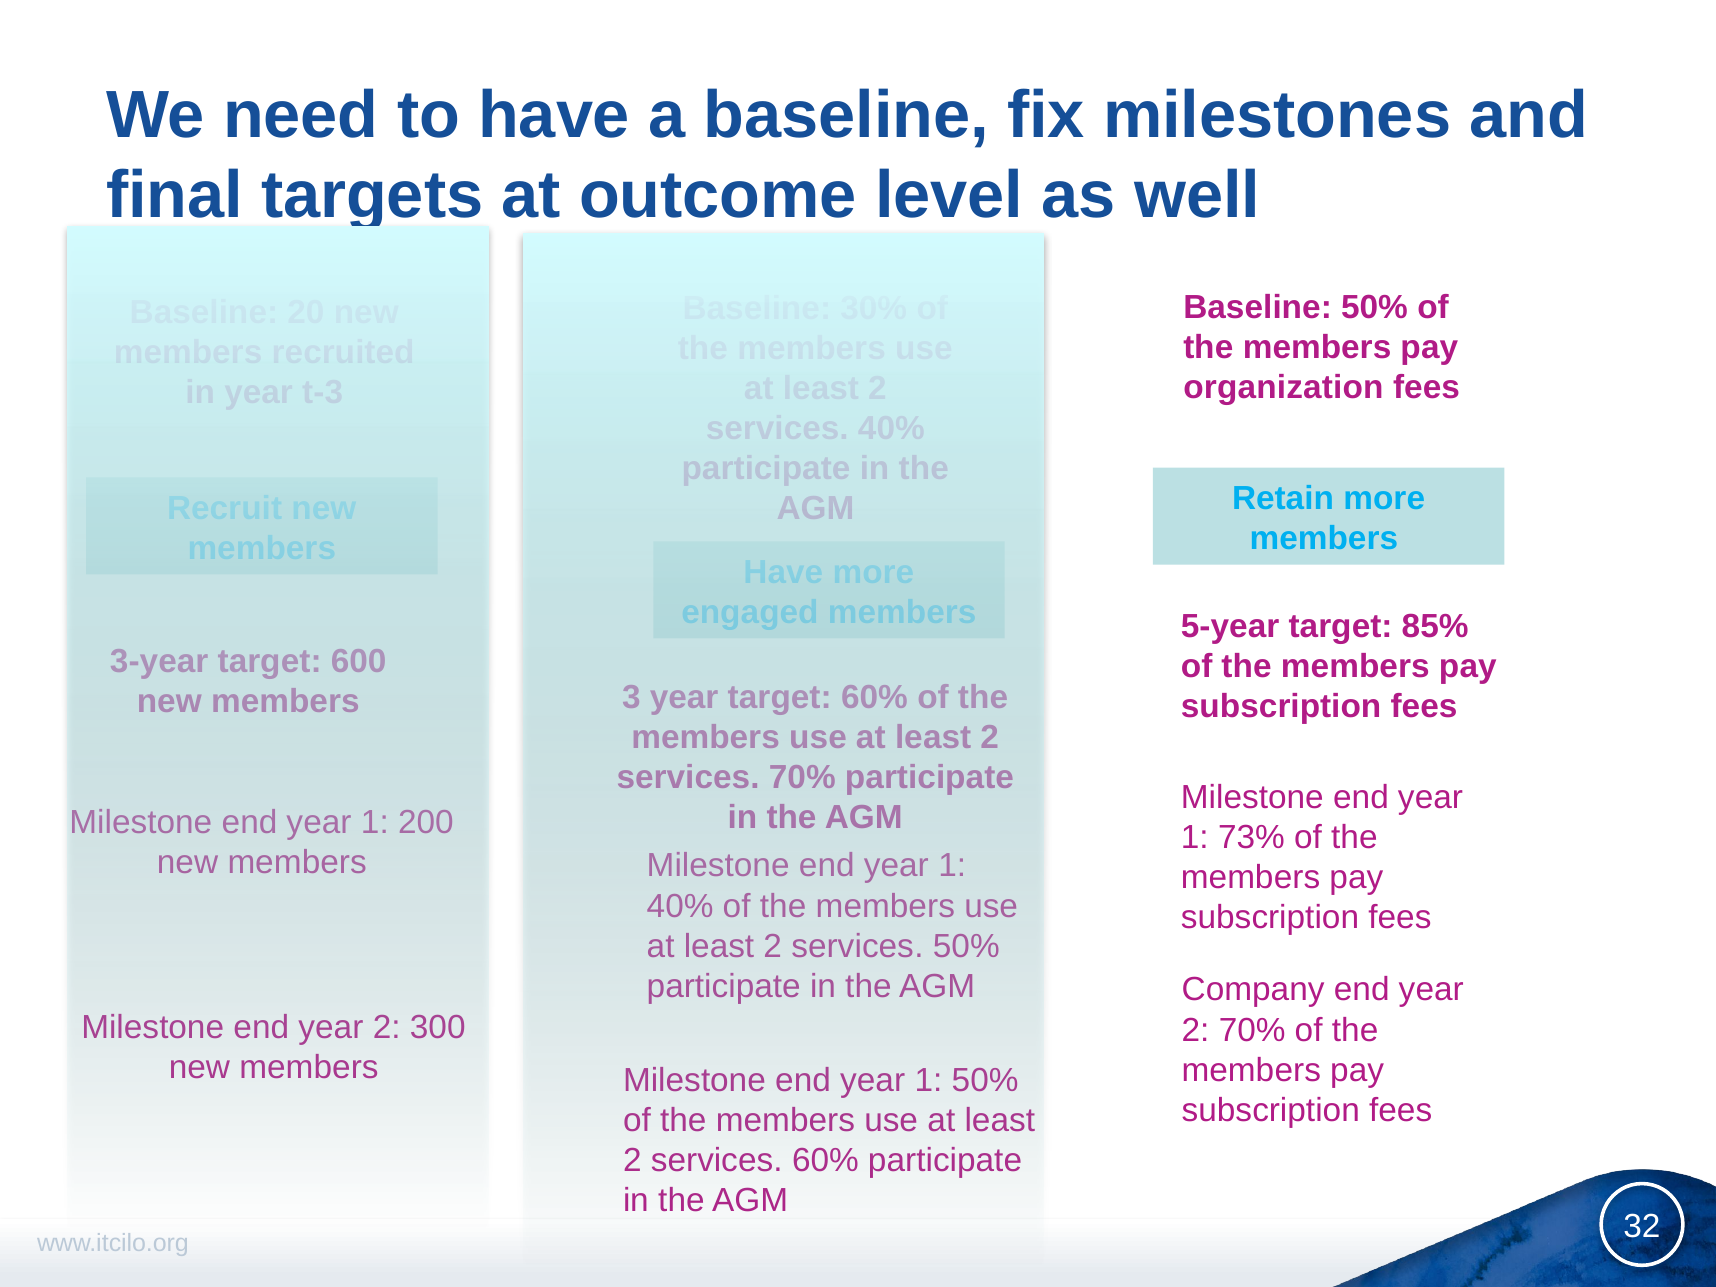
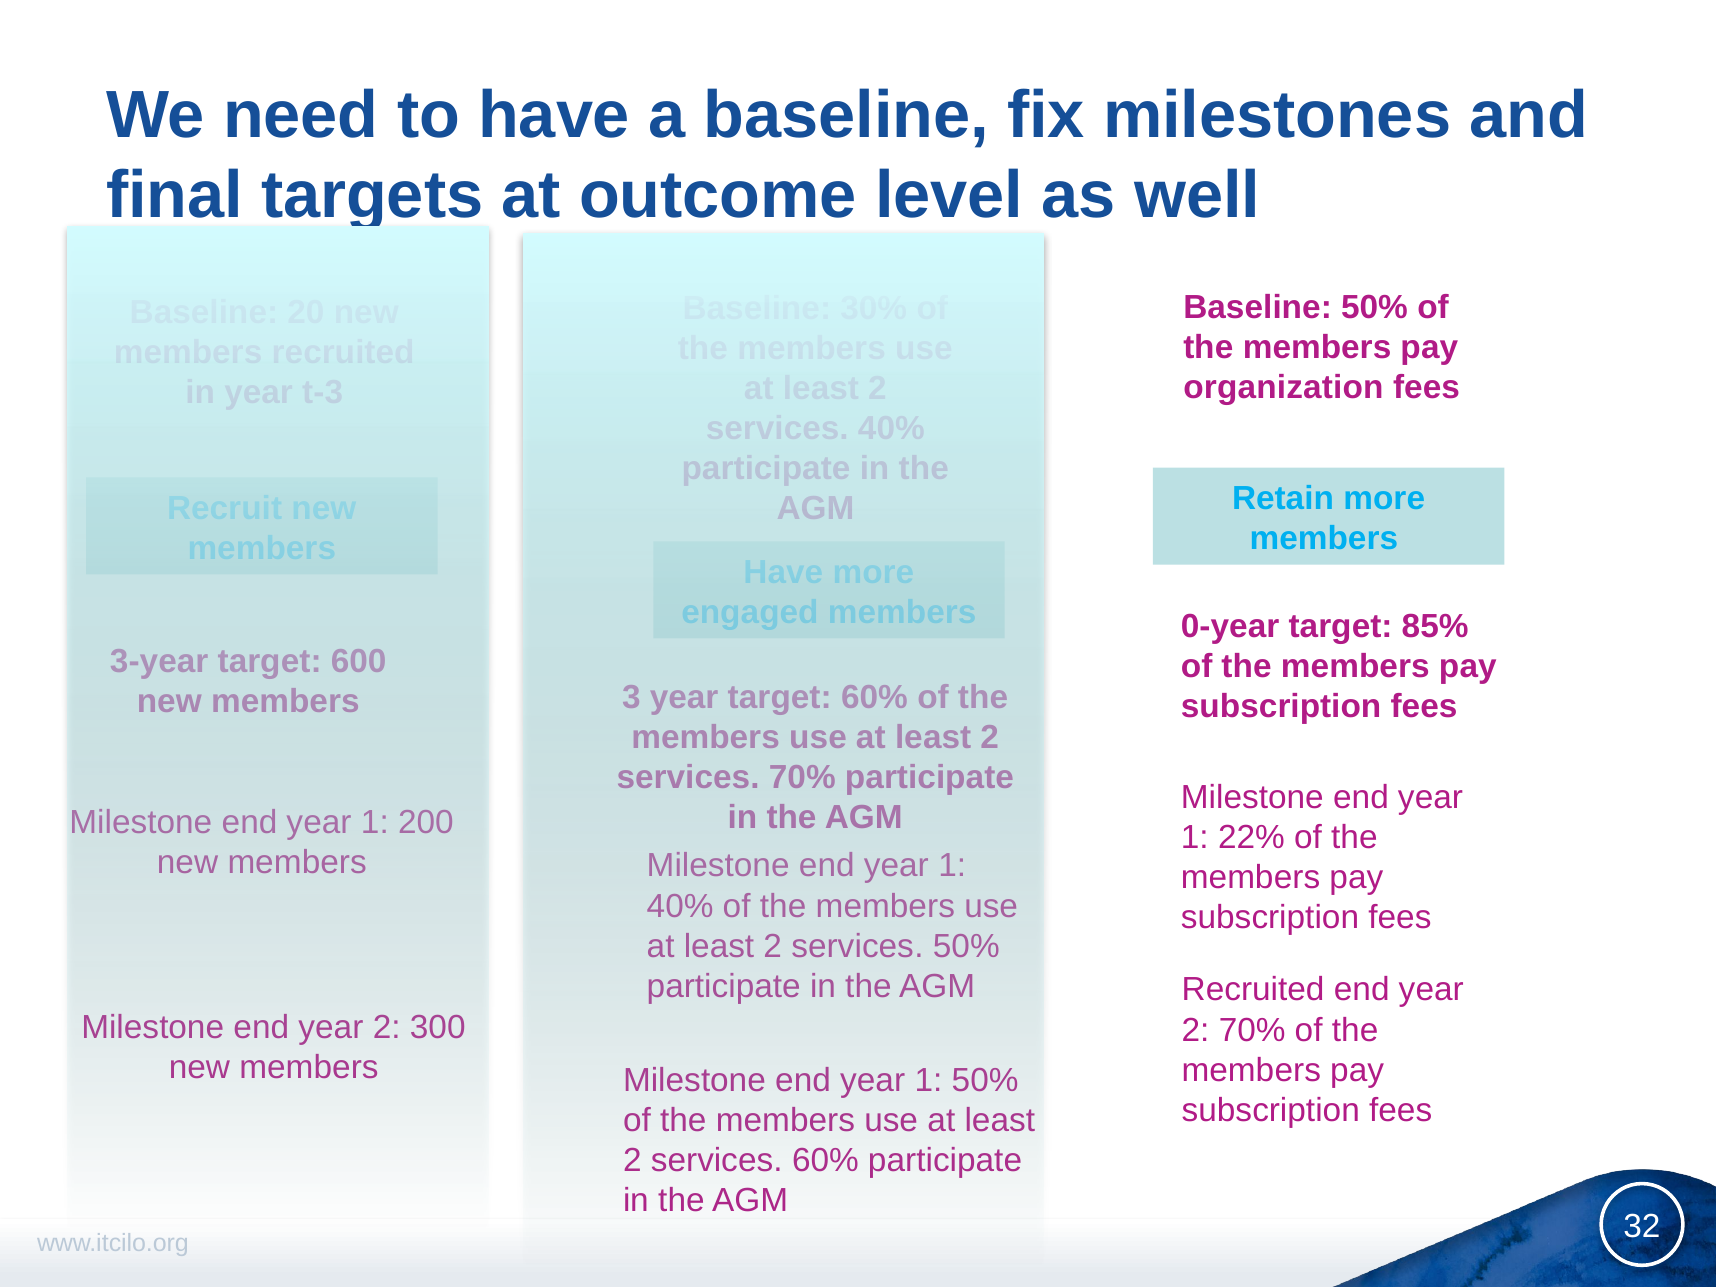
5-year: 5-year -> 0-year
73%: 73% -> 22%
Company at (1253, 990): Company -> Recruited
